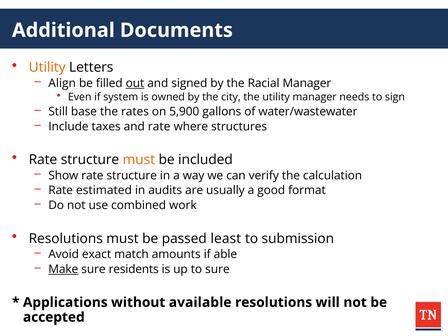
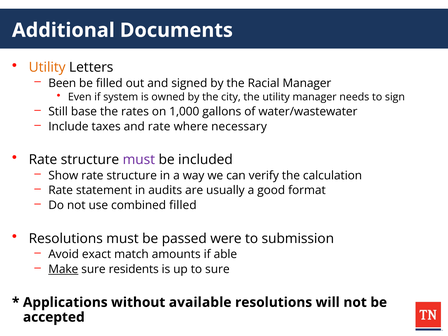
Align: Align -> Been
out underline: present -> none
5,900: 5,900 -> 1,000
structures: structures -> necessary
must at (139, 160) colour: orange -> purple
estimated: estimated -> statement
combined work: work -> filled
least: least -> were
